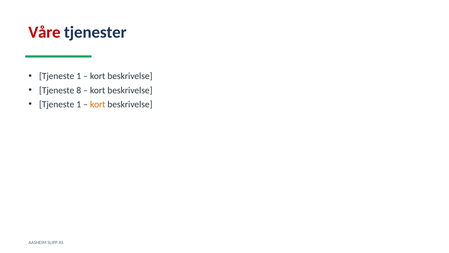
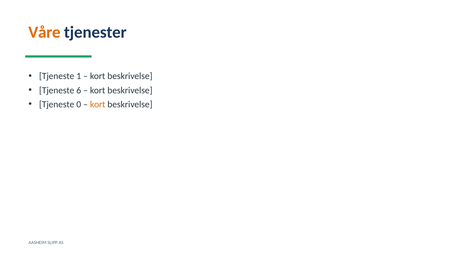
Våre colour: red -> orange
8: 8 -> 6
1 at (79, 104): 1 -> 0
